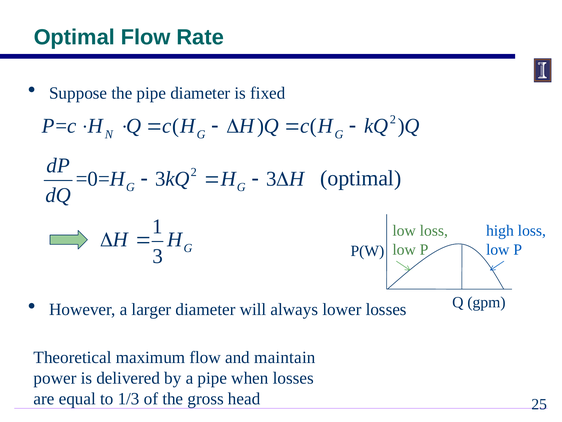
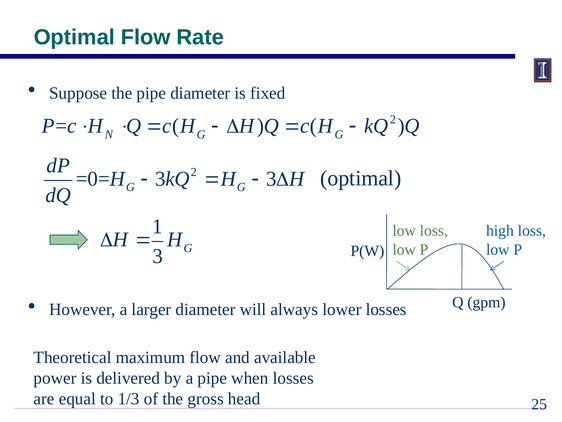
maintain: maintain -> available
